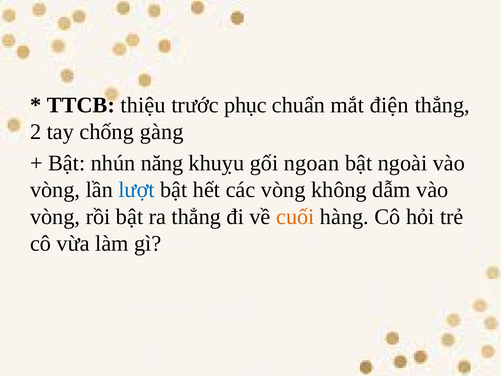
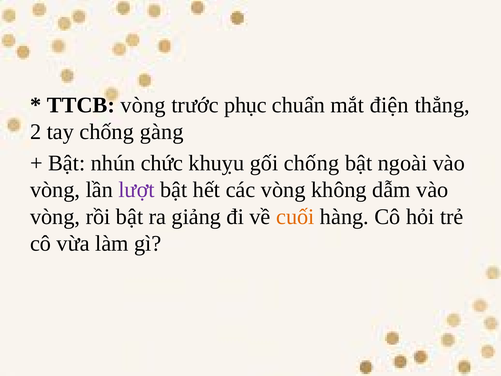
TTCB thiệu: thiệu -> vòng
năng: năng -> chức
gối ngoan: ngoan -> chống
lượt colour: blue -> purple
ra thẳng: thẳng -> giảng
